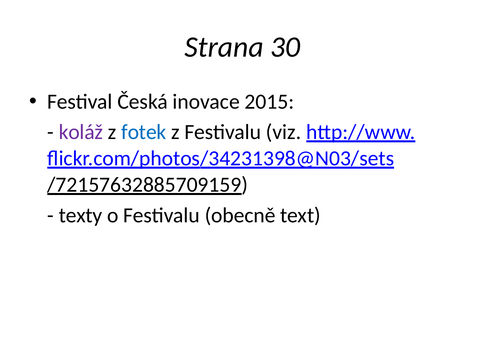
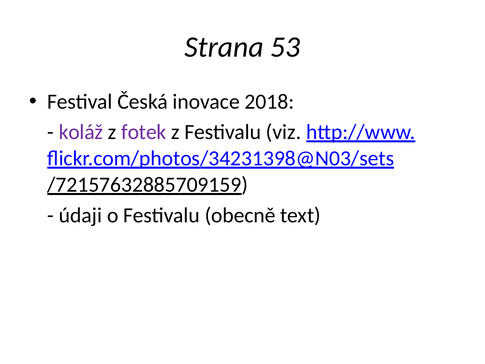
30: 30 -> 53
2015: 2015 -> 2018
fotek colour: blue -> purple
texty: texty -> údaji
